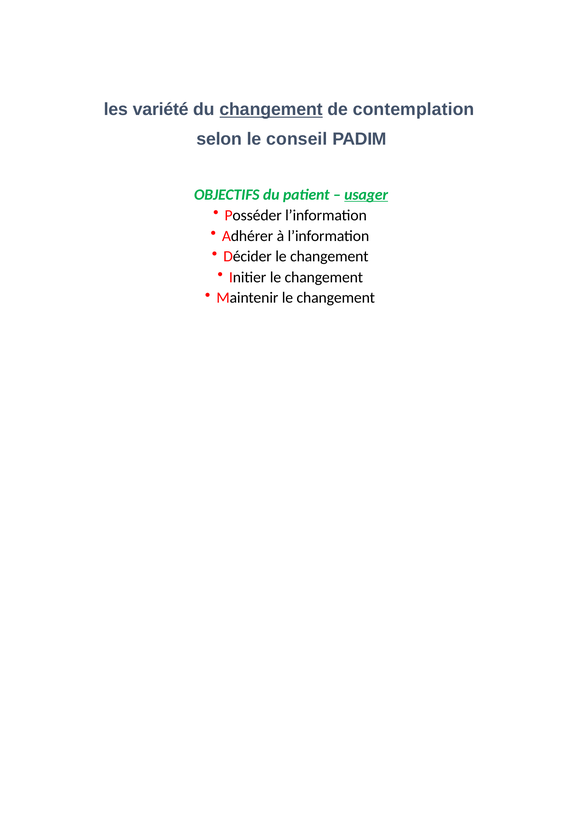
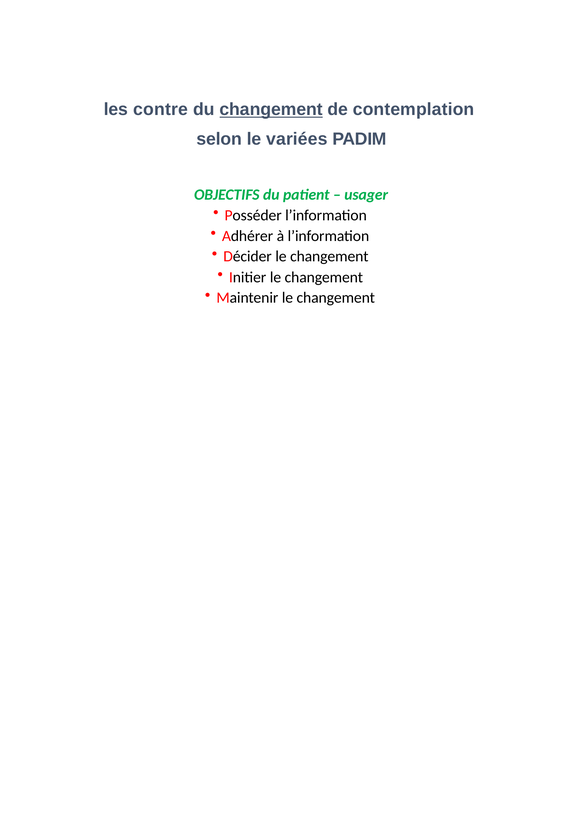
variété: variété -> contre
conseil: conseil -> variées
usager underline: present -> none
